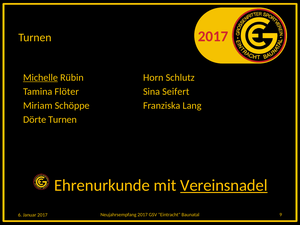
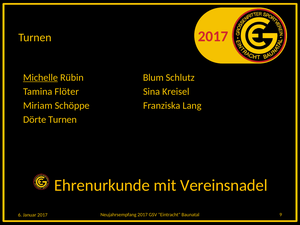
Horn: Horn -> Blum
Seifert: Seifert -> Kreisel
Vereinsnadel underline: present -> none
